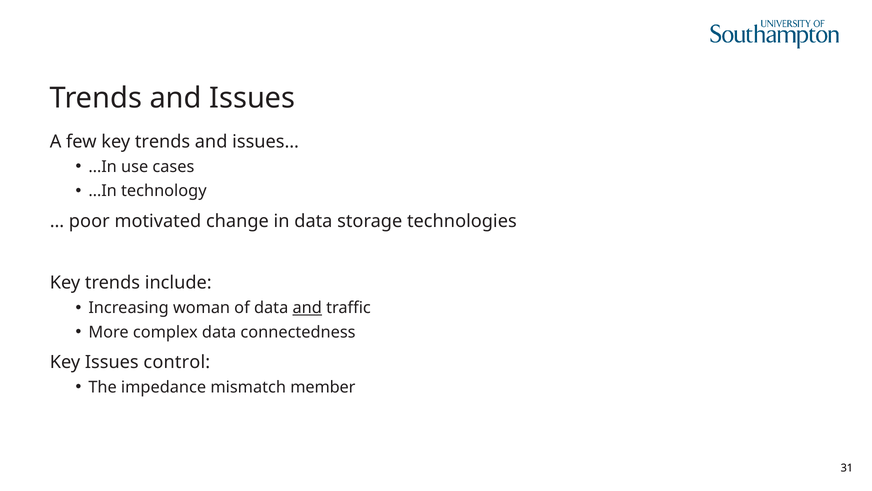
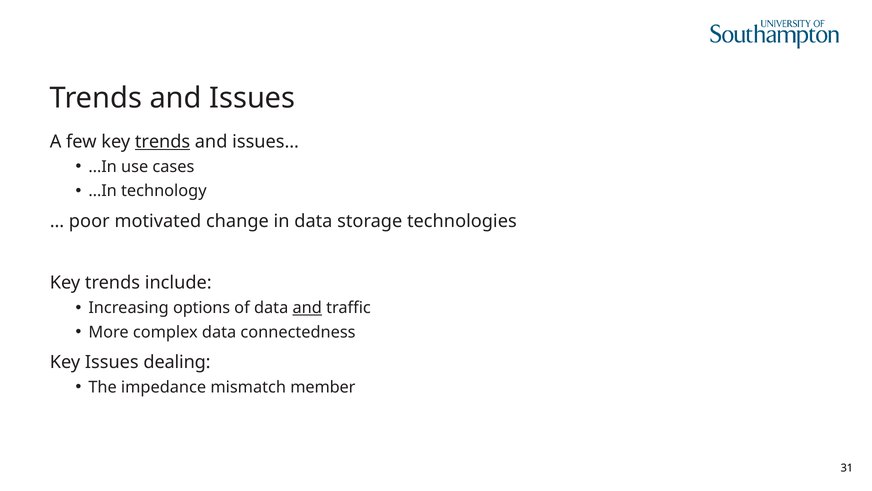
trends at (163, 142) underline: none -> present
woman: woman -> options
control: control -> dealing
